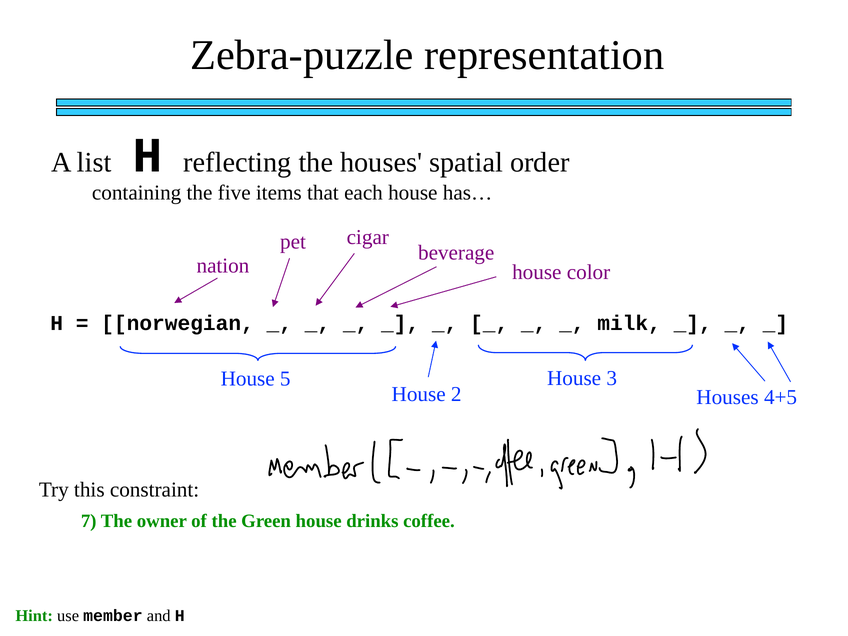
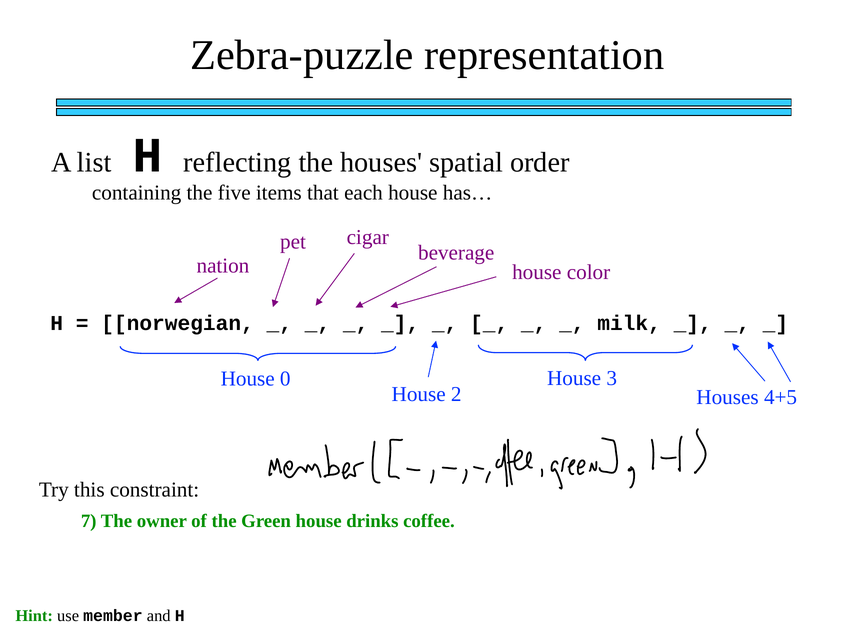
5: 5 -> 0
